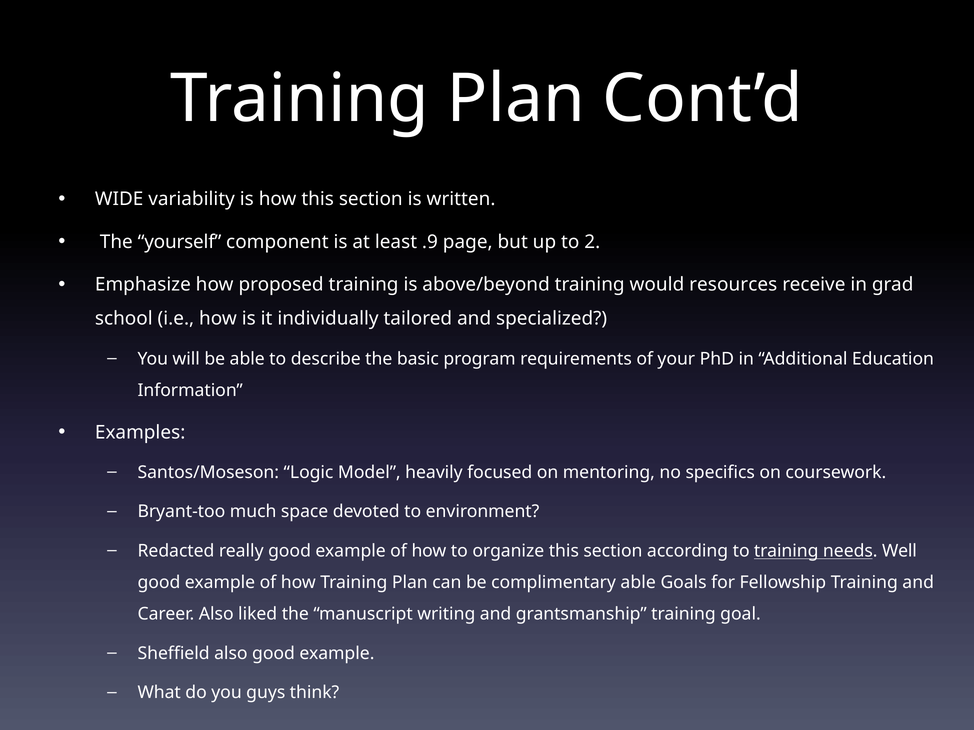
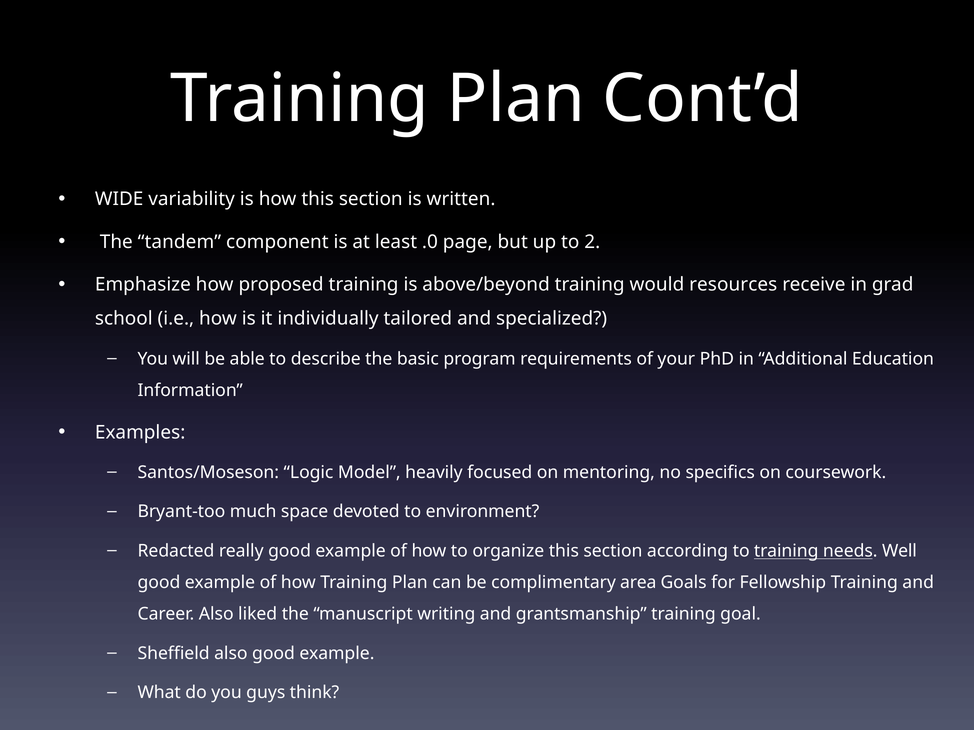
yourself: yourself -> tandem
.9: .9 -> .0
complimentary able: able -> area
